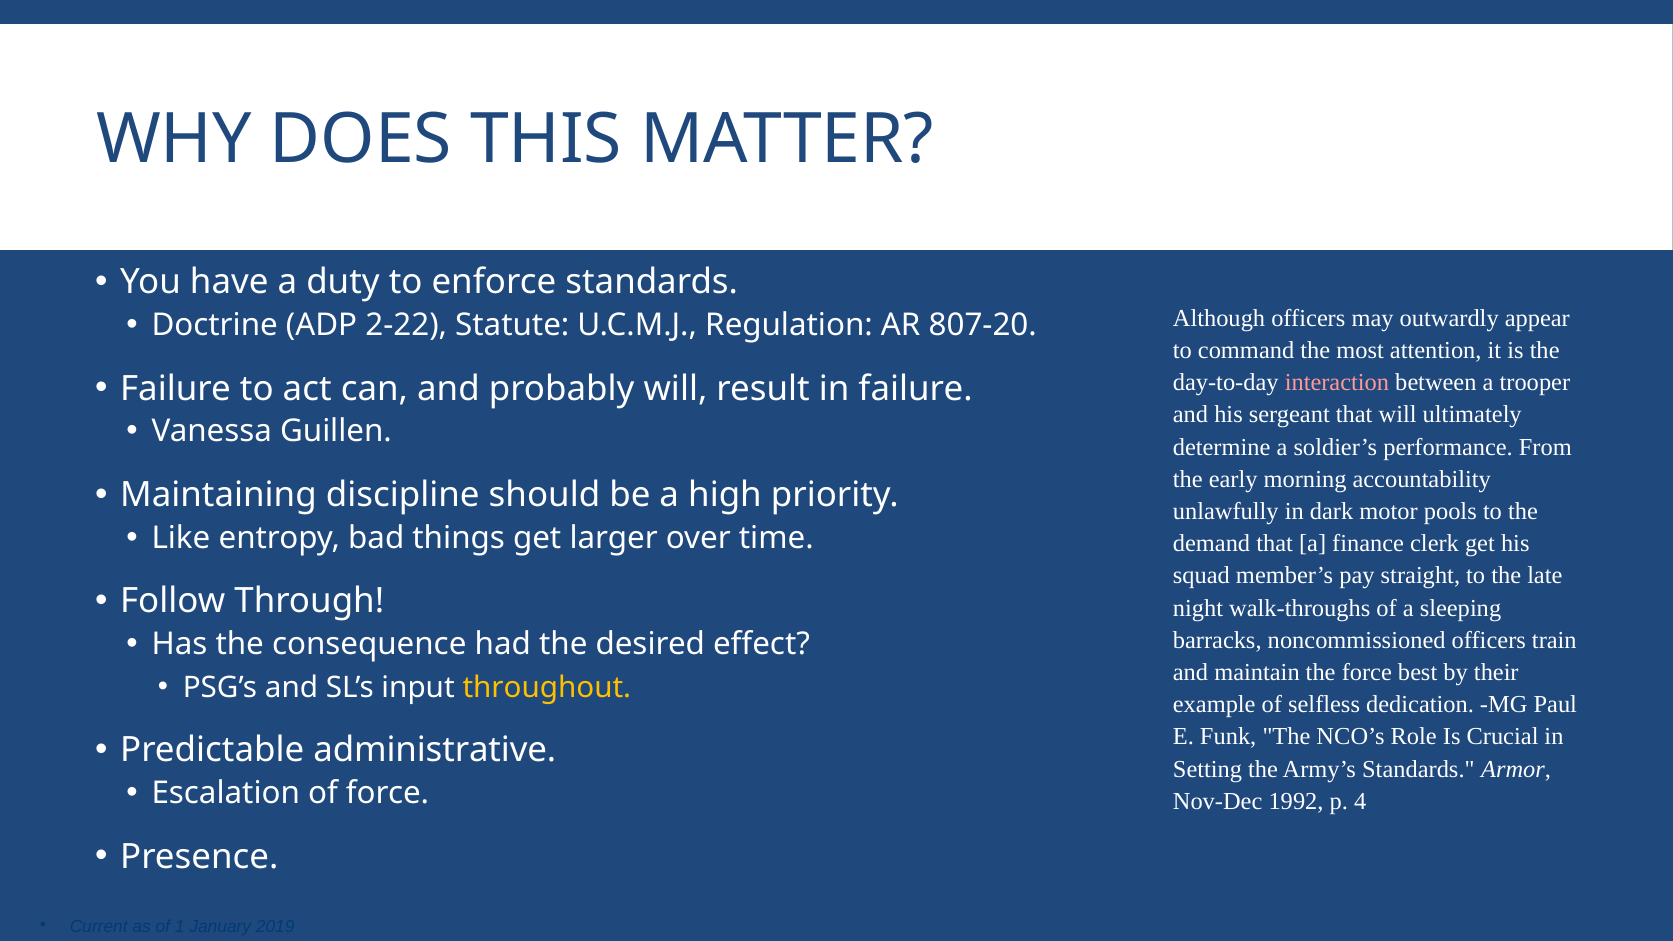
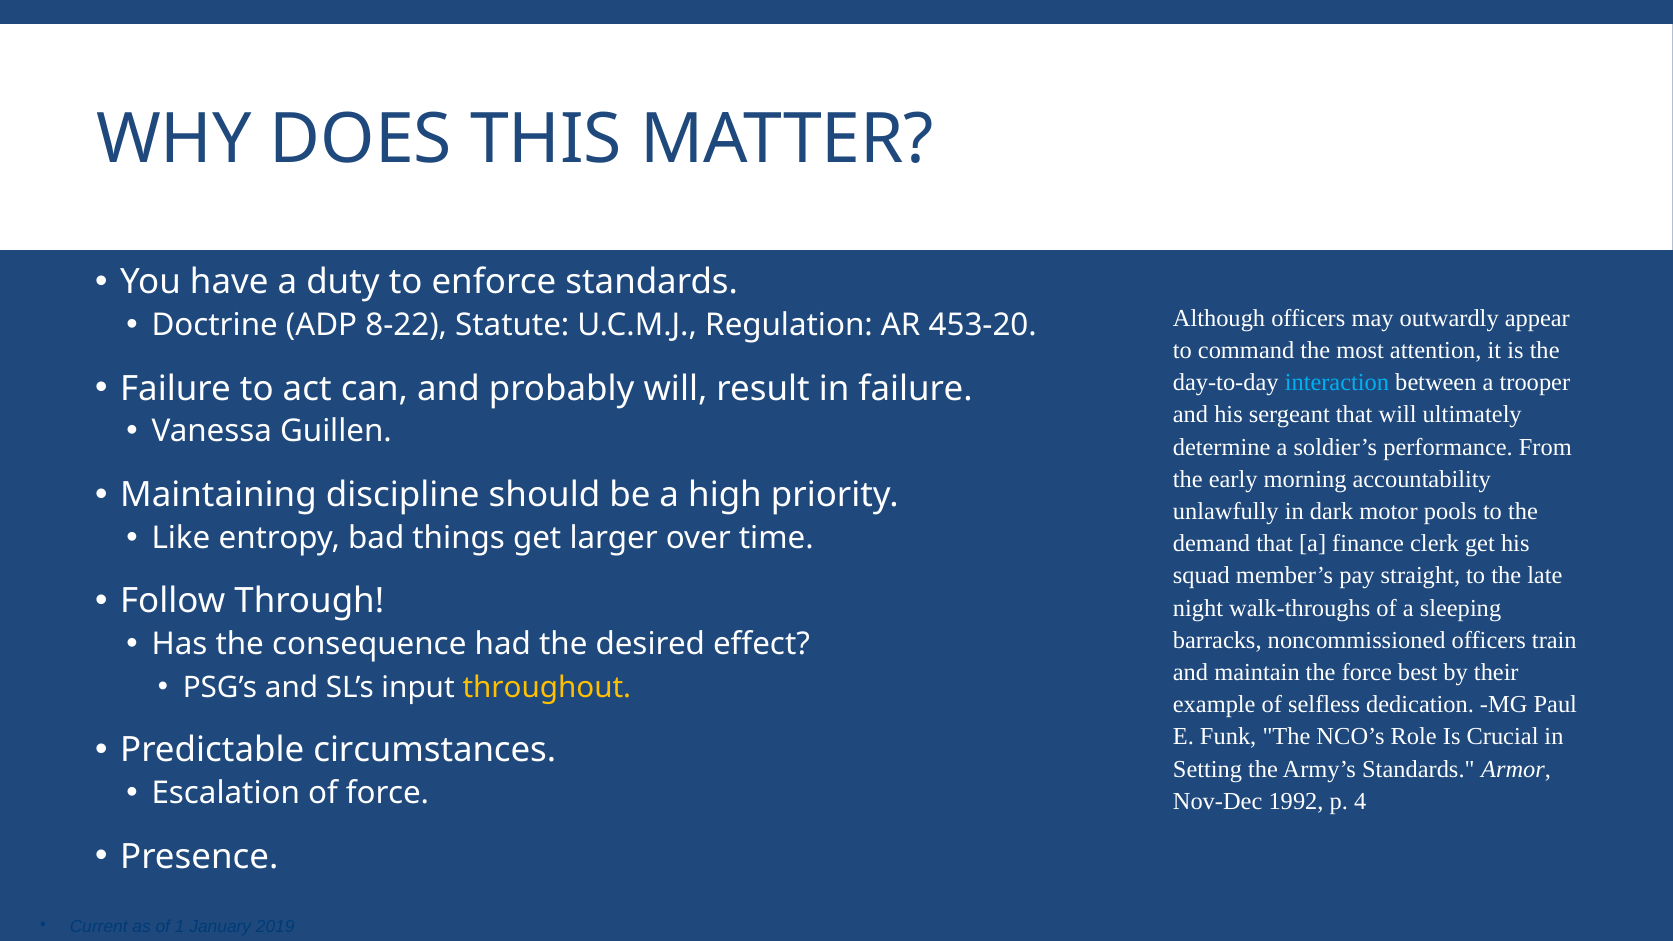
2-22: 2-22 -> 8-22
807-20: 807-20 -> 453-20
interaction colour: pink -> light blue
administrative: administrative -> circumstances
